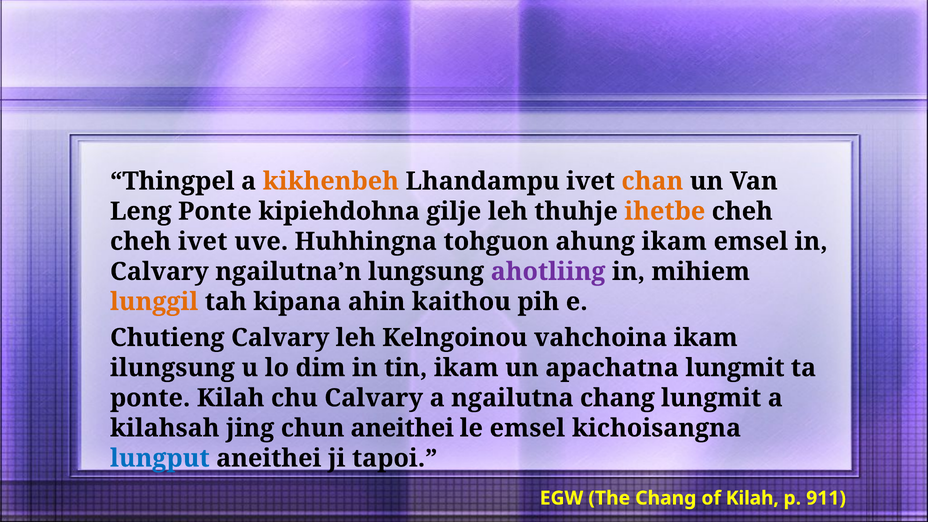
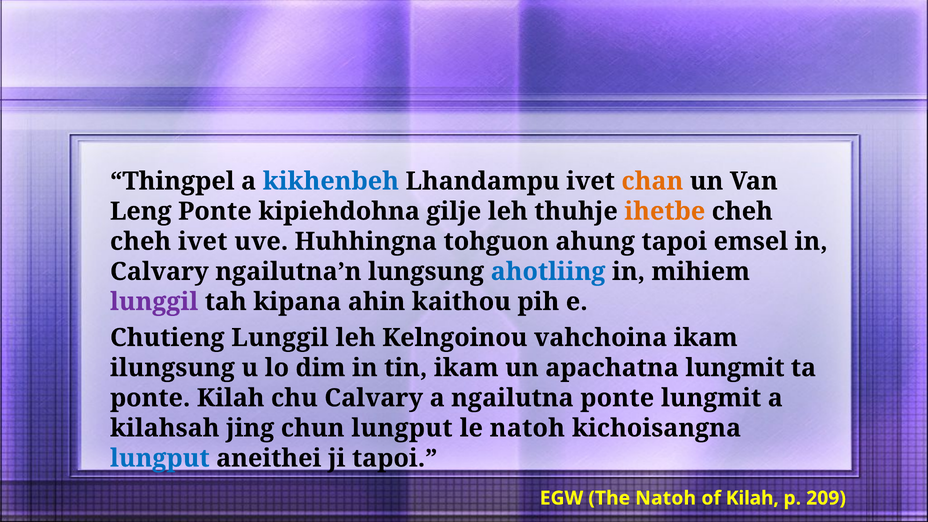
kikhenbeh colour: orange -> blue
ahung ikam: ikam -> tapoi
ahotliing colour: purple -> blue
lunggil at (154, 302) colour: orange -> purple
Chutieng Calvary: Calvary -> Lunggil
ngailutna chang: chang -> ponte
chun aneithei: aneithei -> lungput
le emsel: emsel -> natoh
The Chang: Chang -> Natoh
911: 911 -> 209
